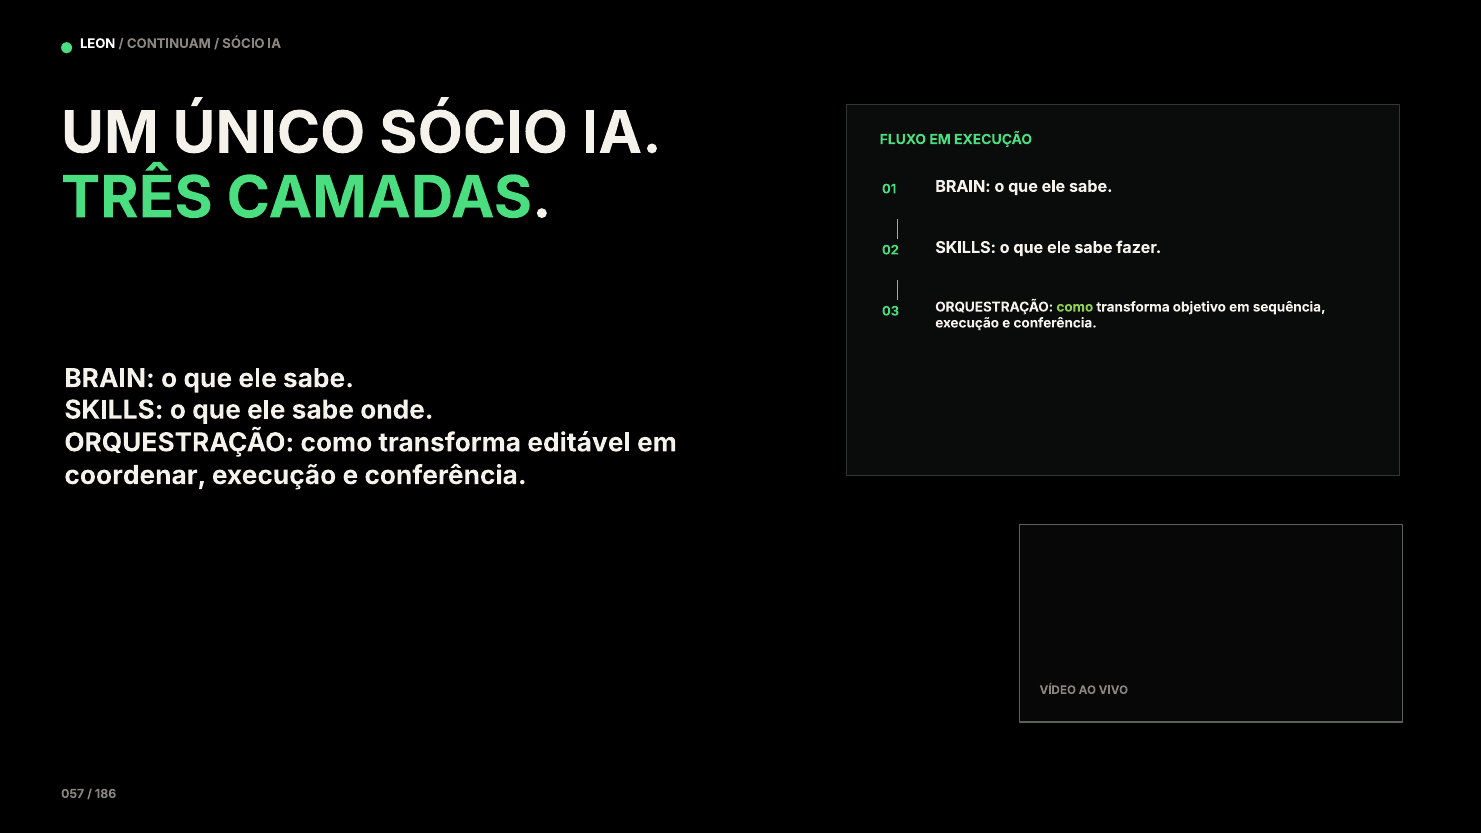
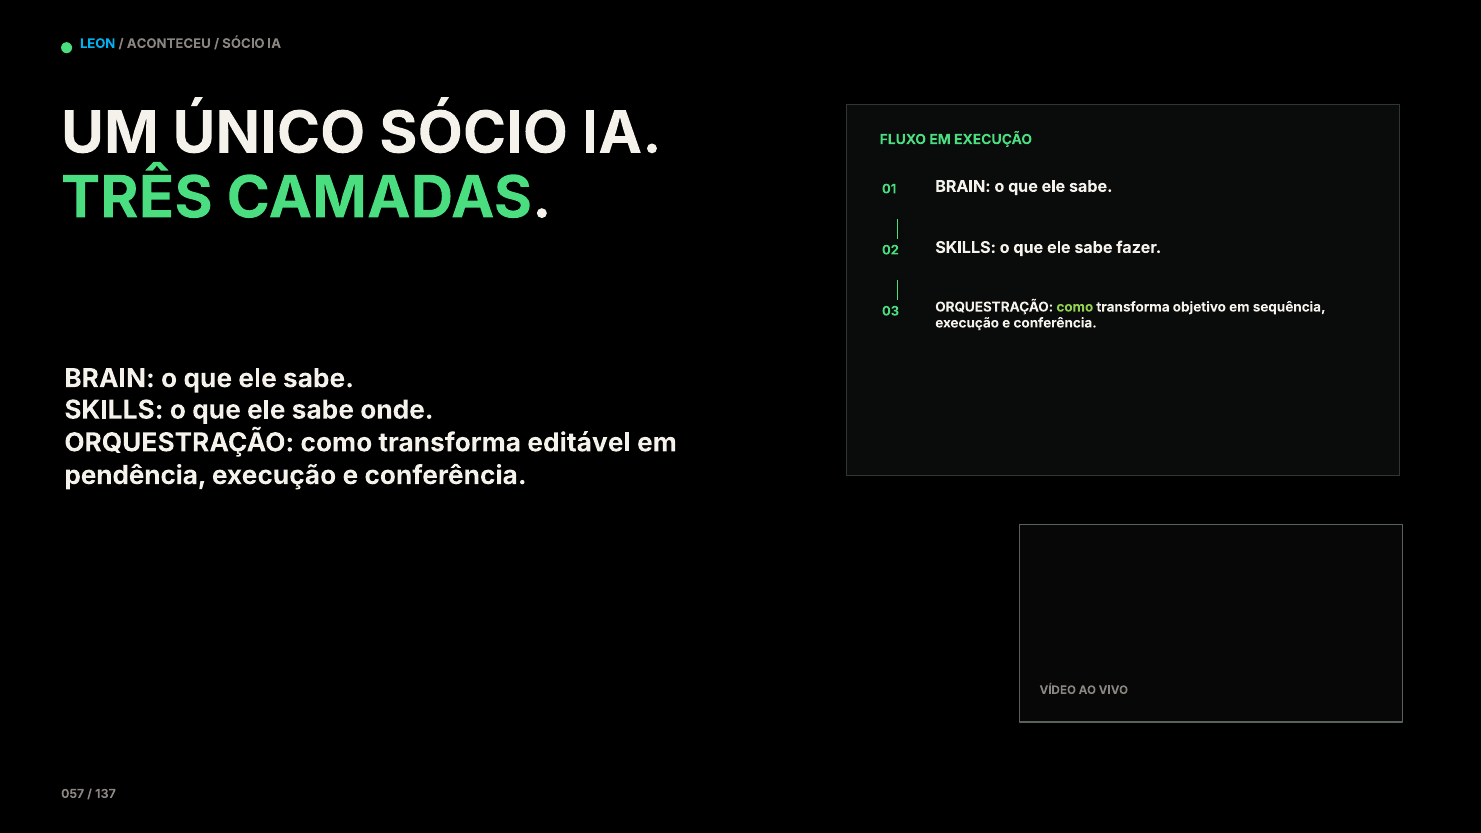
LEON colour: white -> light blue
CONTINUAM: CONTINUAM -> ACONTECEU
coordenar: coordenar -> pendência
186: 186 -> 137
